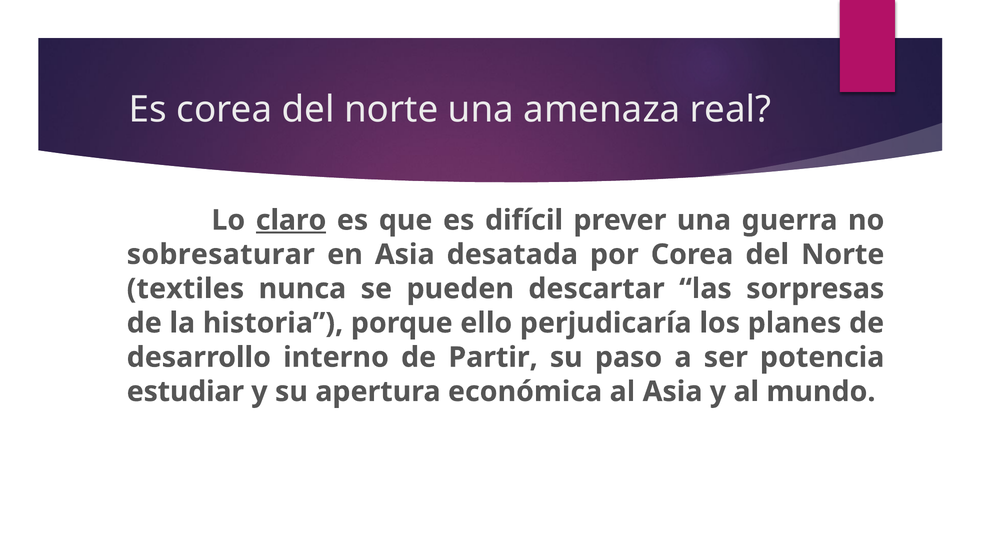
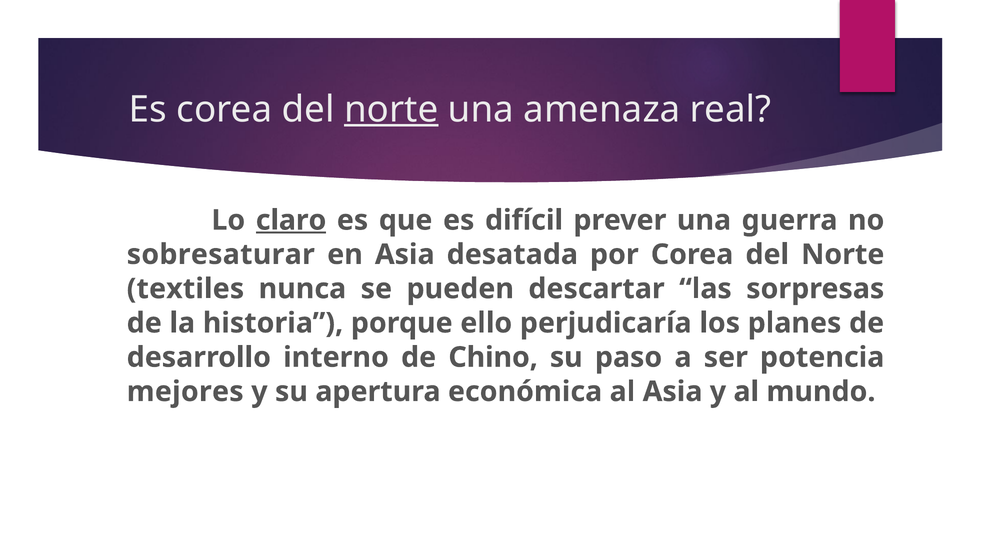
norte at (391, 109) underline: none -> present
Partir: Partir -> Chino
estudiar: estudiar -> mejores
